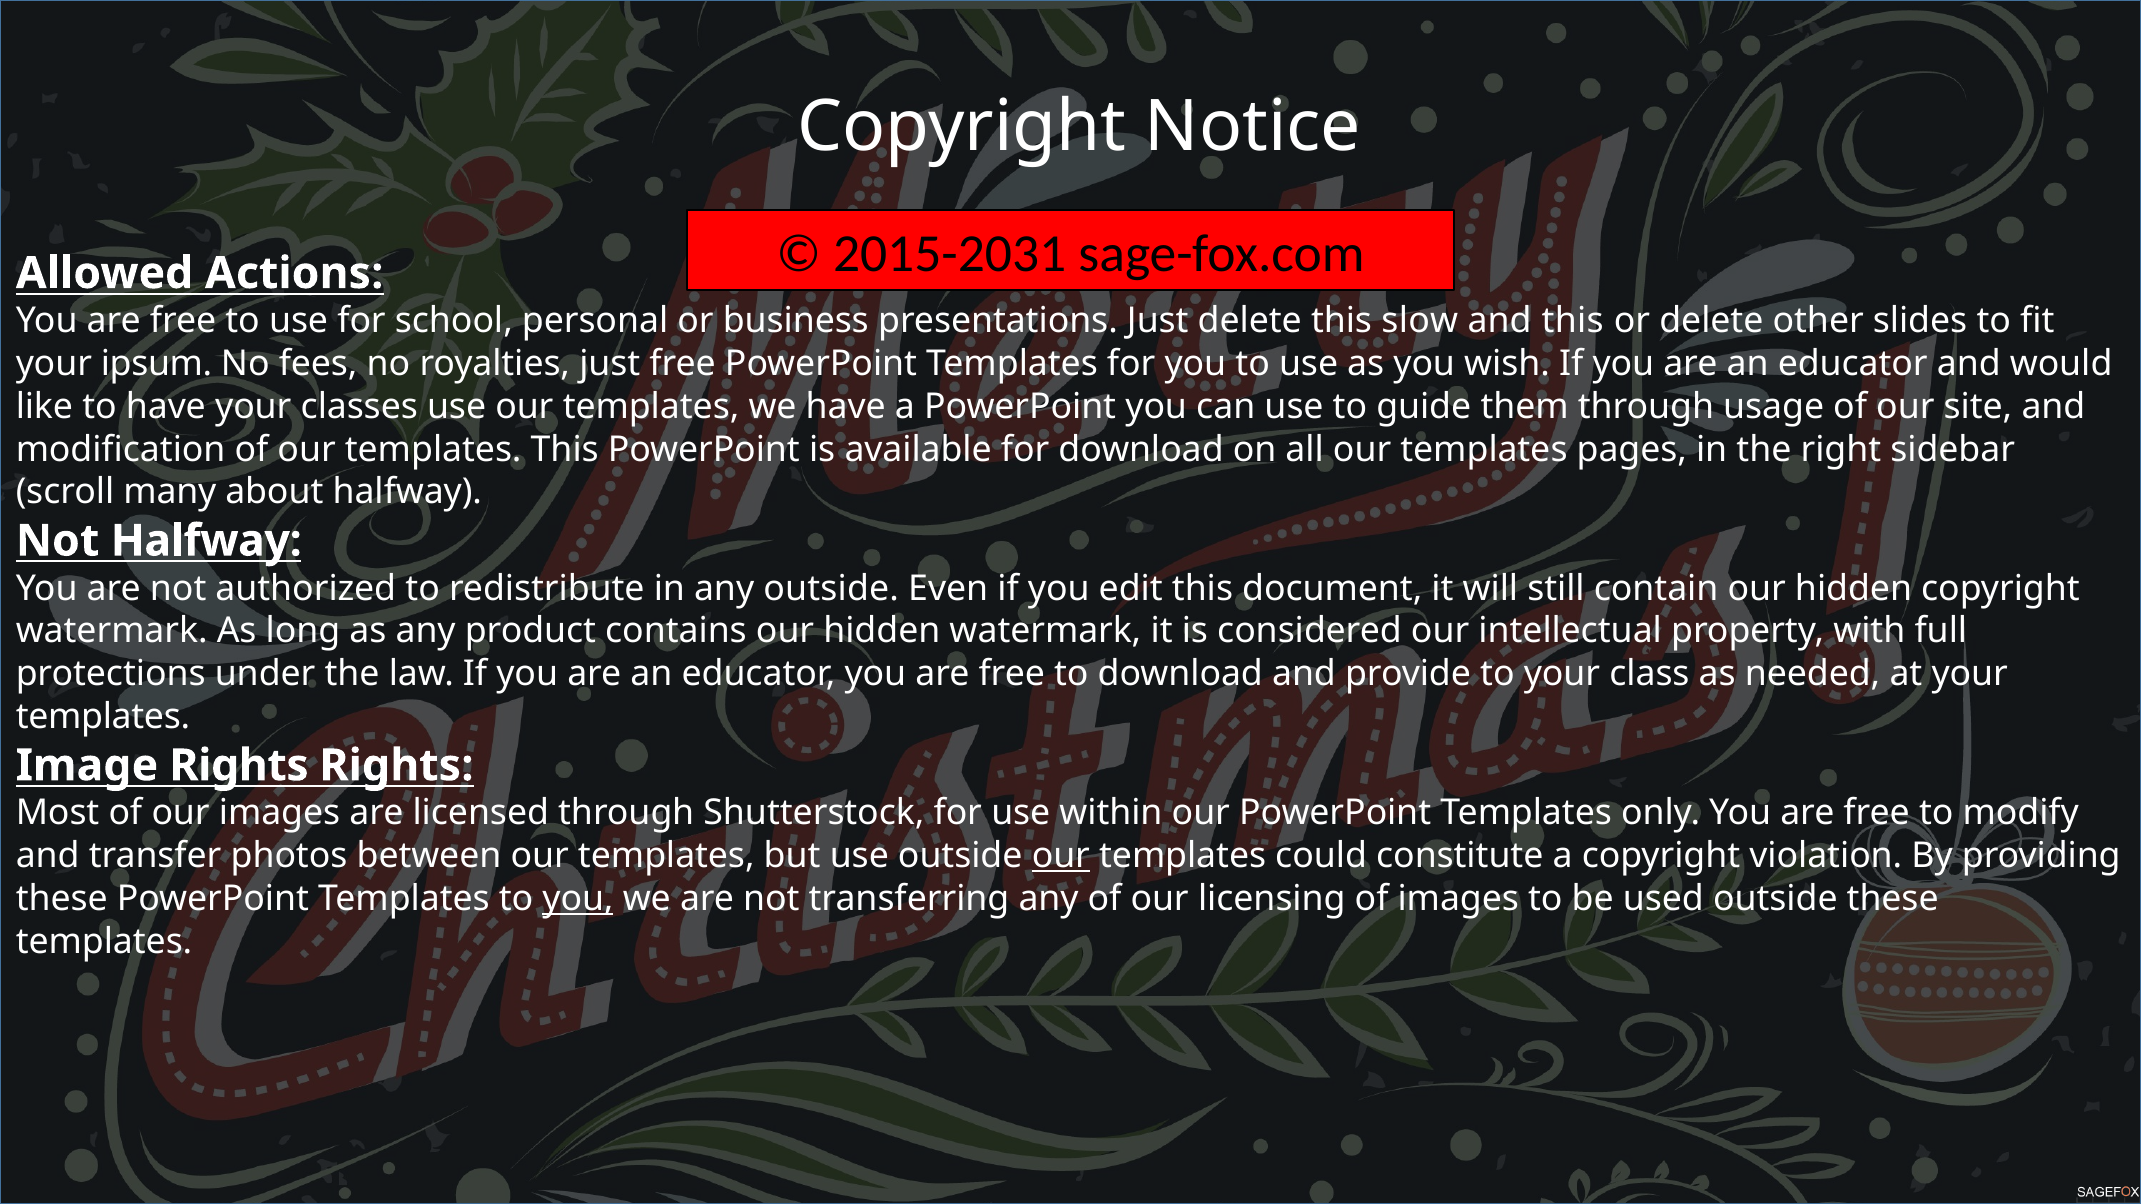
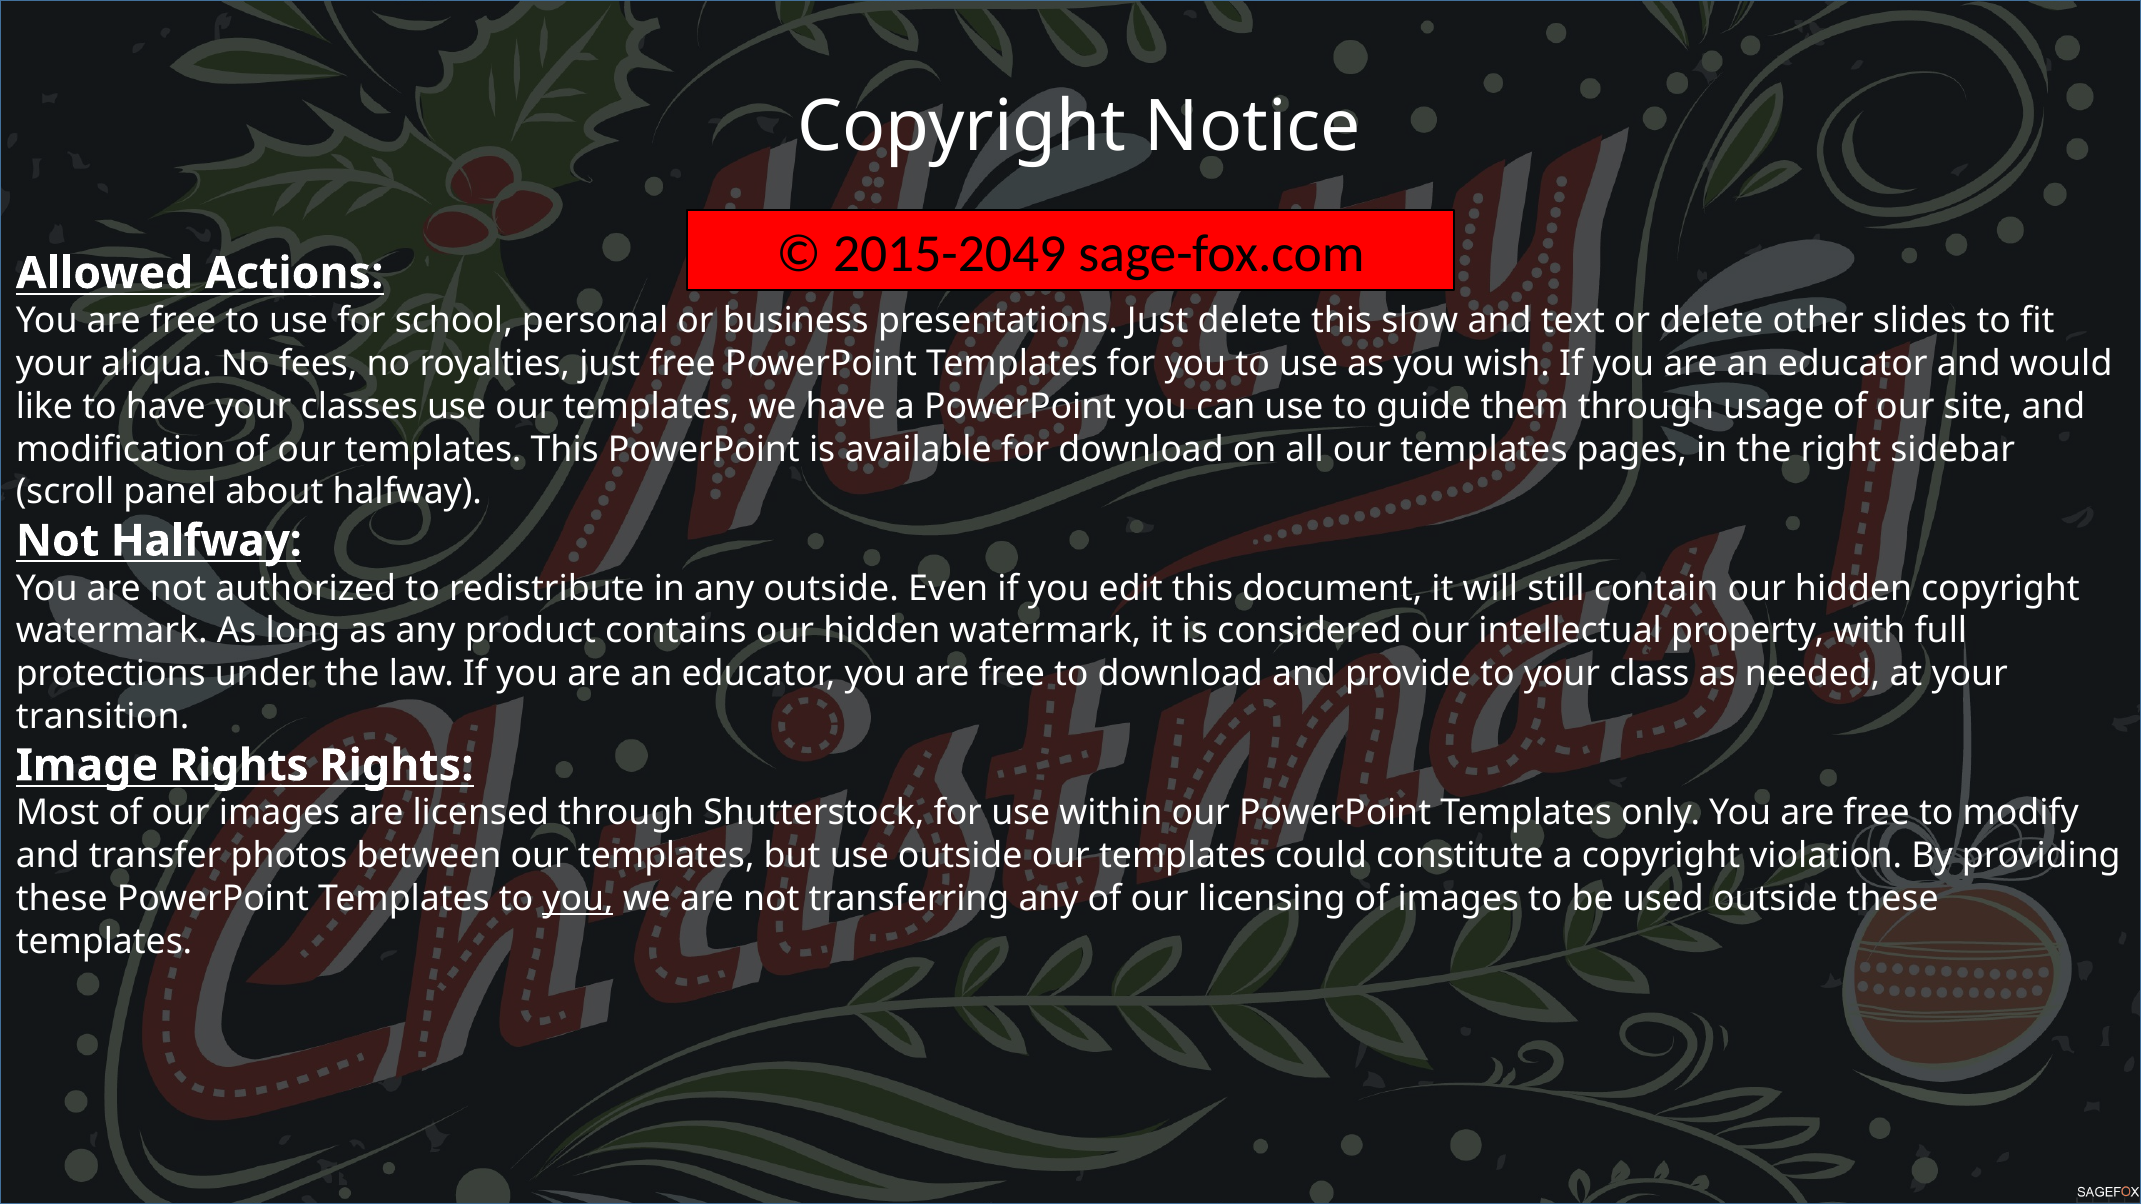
2015-2031: 2015-2031 -> 2015-2049
and this: this -> text
ipsum: ipsum -> aliqua
many: many -> panel
templates at (103, 717): templates -> transition
our at (1061, 856) underline: present -> none
